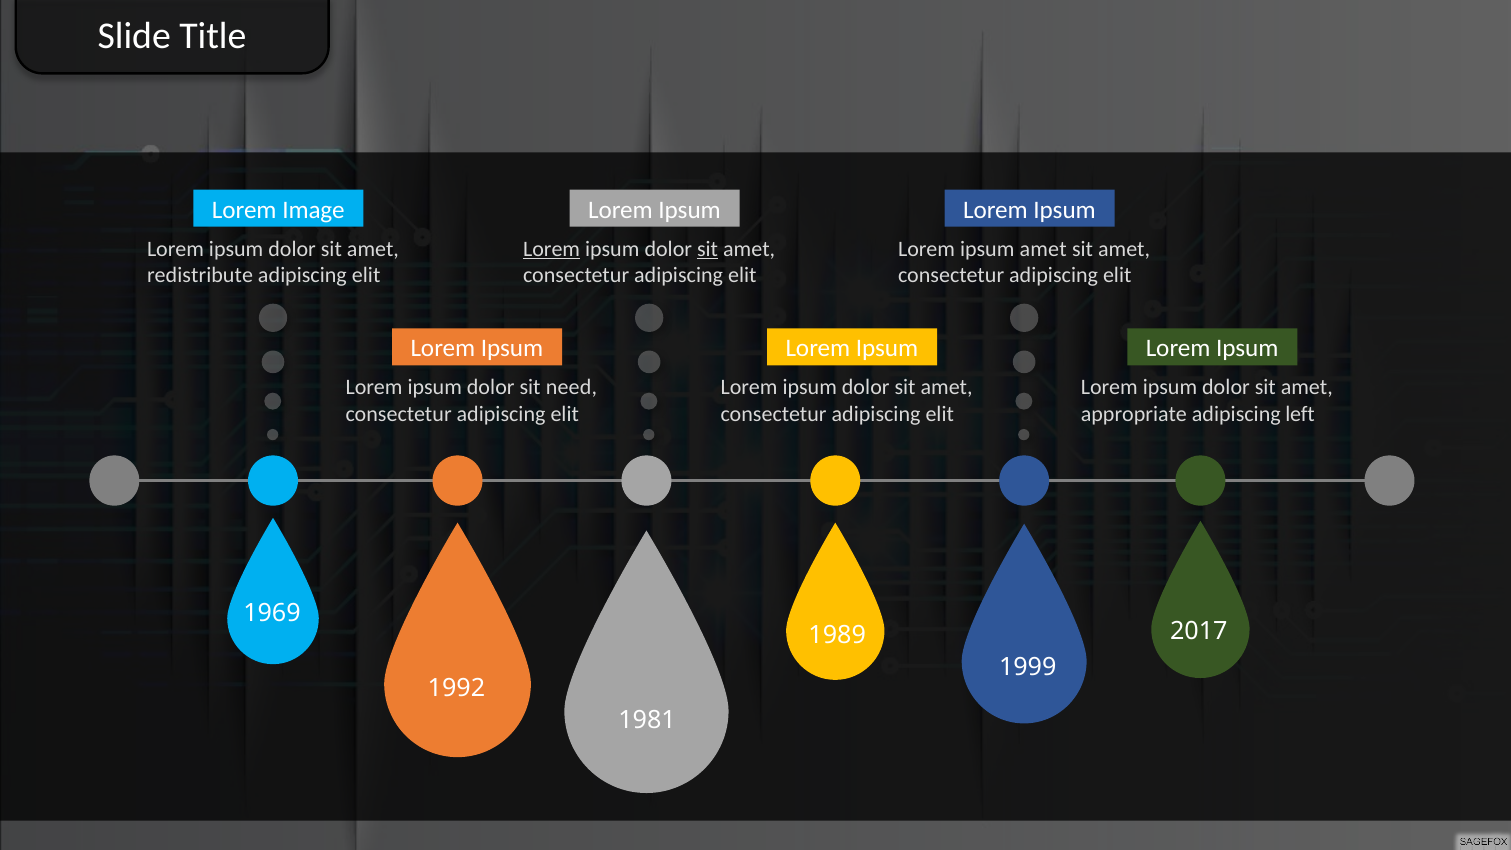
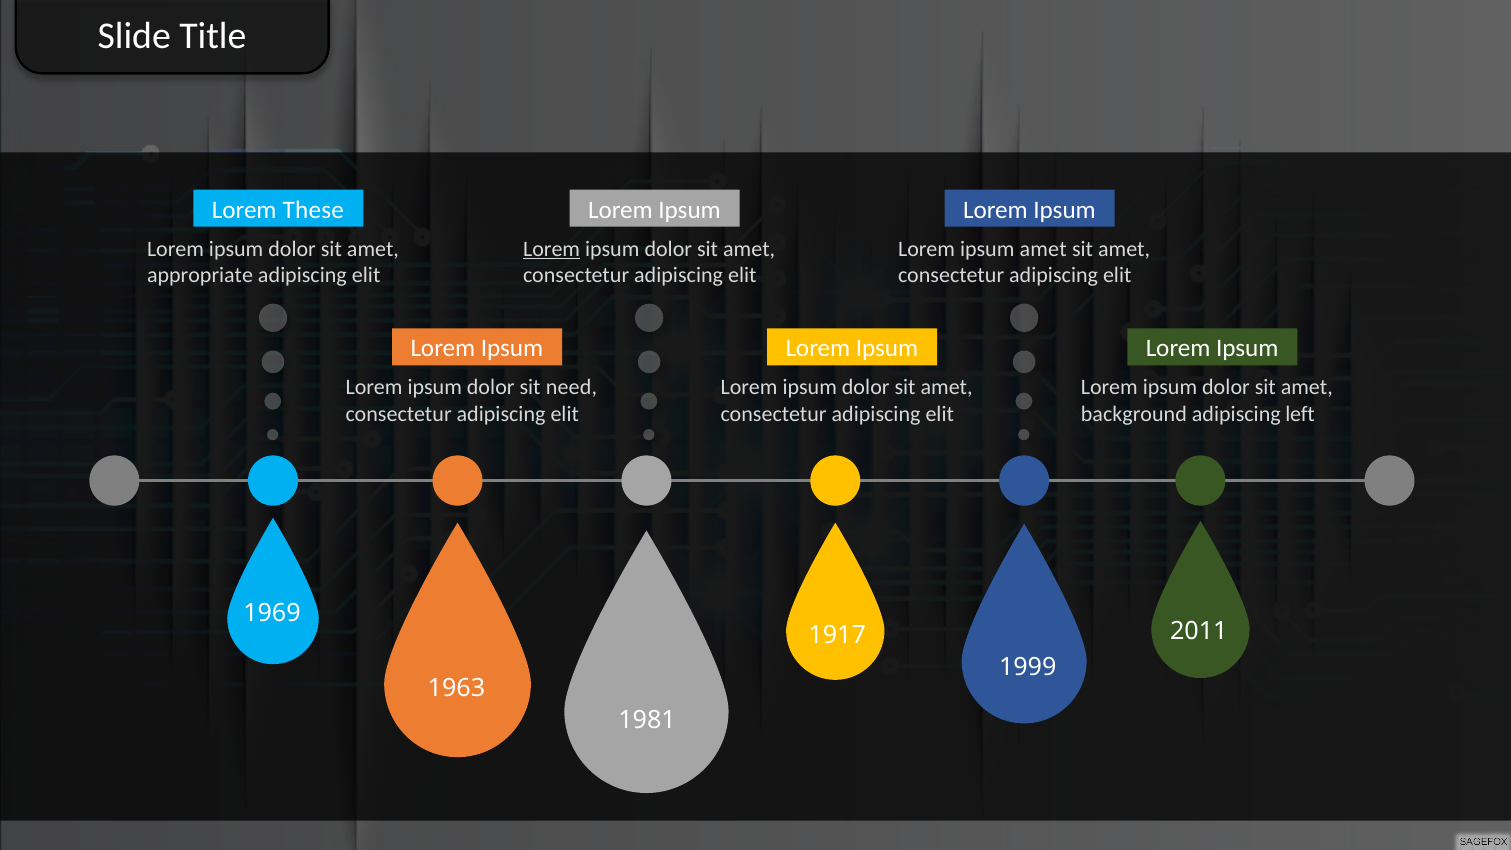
Image: Image -> These
sit at (708, 249) underline: present -> none
redistribute: redistribute -> appropriate
appropriate: appropriate -> background
2017: 2017 -> 2011
1989: 1989 -> 1917
1992: 1992 -> 1963
